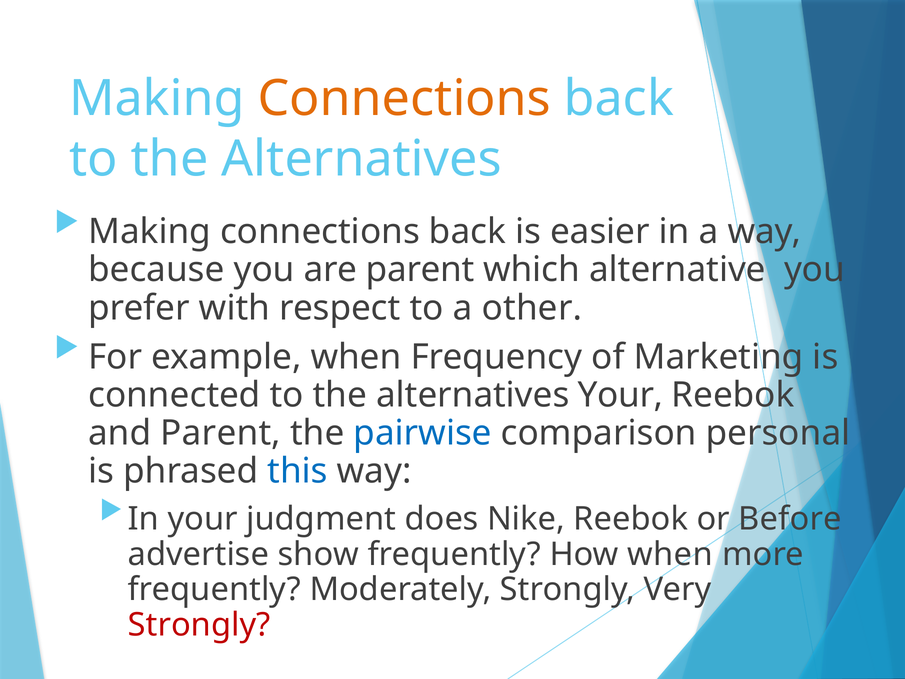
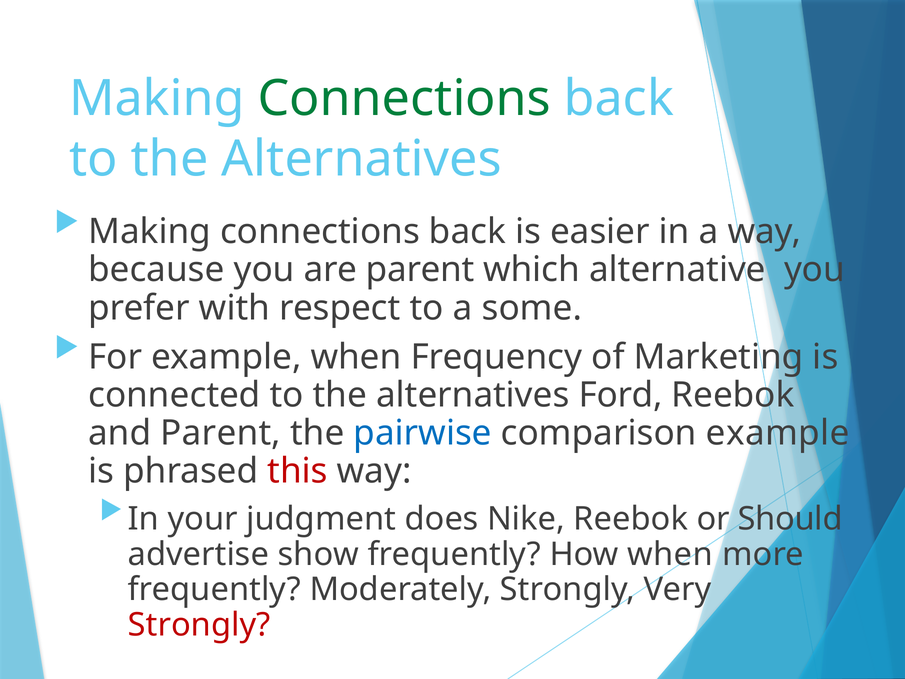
Connections at (404, 99) colour: orange -> green
other: other -> some
alternatives Your: Your -> Ford
comparison personal: personal -> example
this colour: blue -> red
Before: Before -> Should
